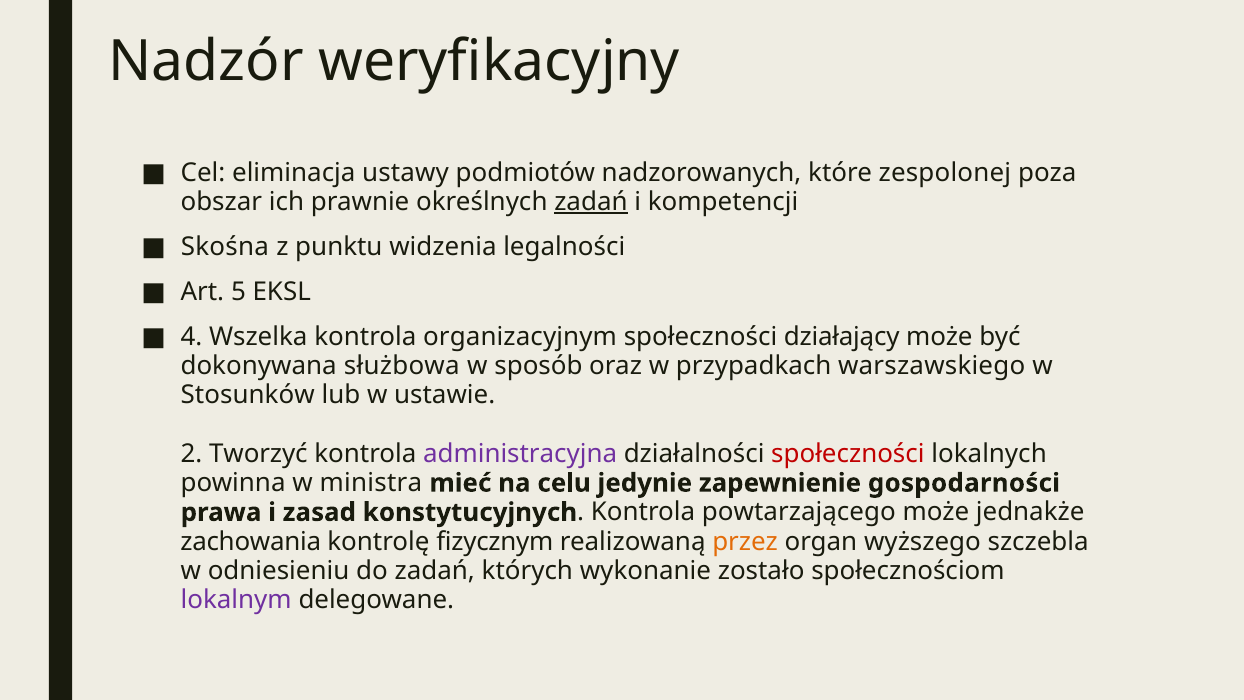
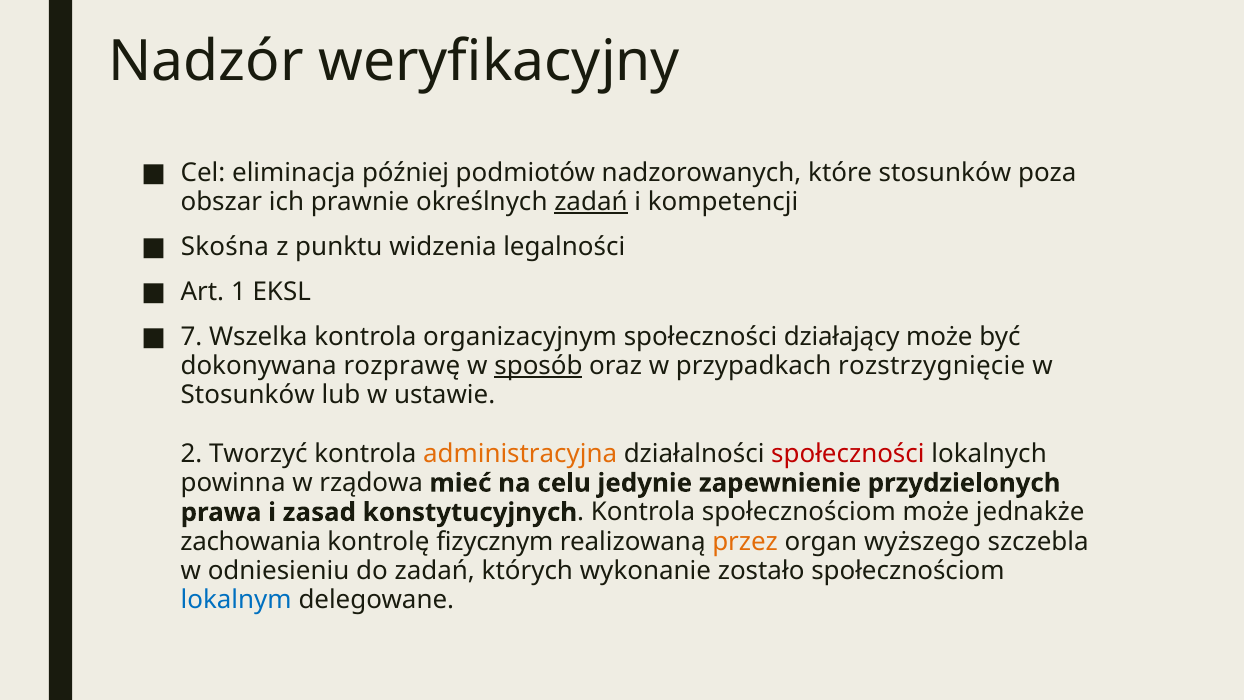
ustawy: ustawy -> później
które zespolonej: zespolonej -> stosunków
5: 5 -> 1
4: 4 -> 7
służbowa: służbowa -> rozprawę
sposób underline: none -> present
warszawskiego: warszawskiego -> rozstrzygnięcie
administracyjna colour: purple -> orange
ministra: ministra -> rządowa
gospodarności: gospodarności -> przydzielonych
Kontrola powtarzającego: powtarzającego -> społecznościom
lokalnym colour: purple -> blue
